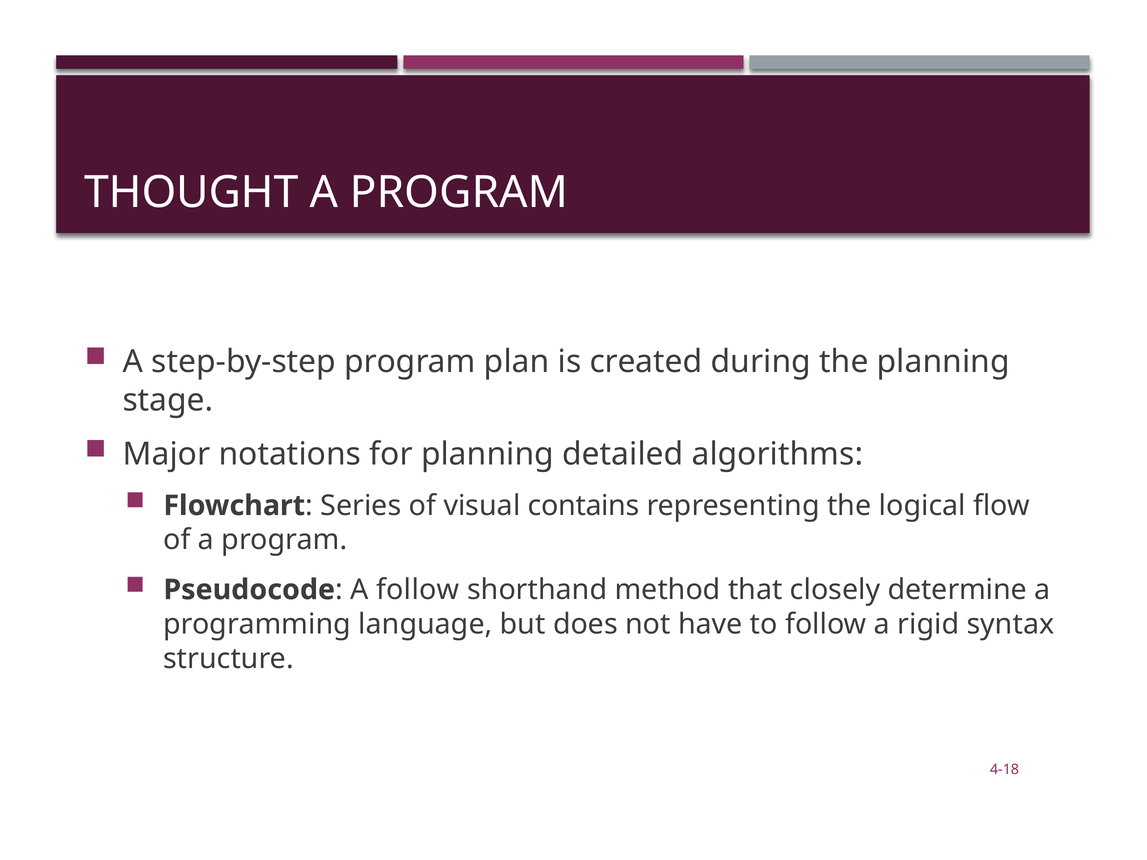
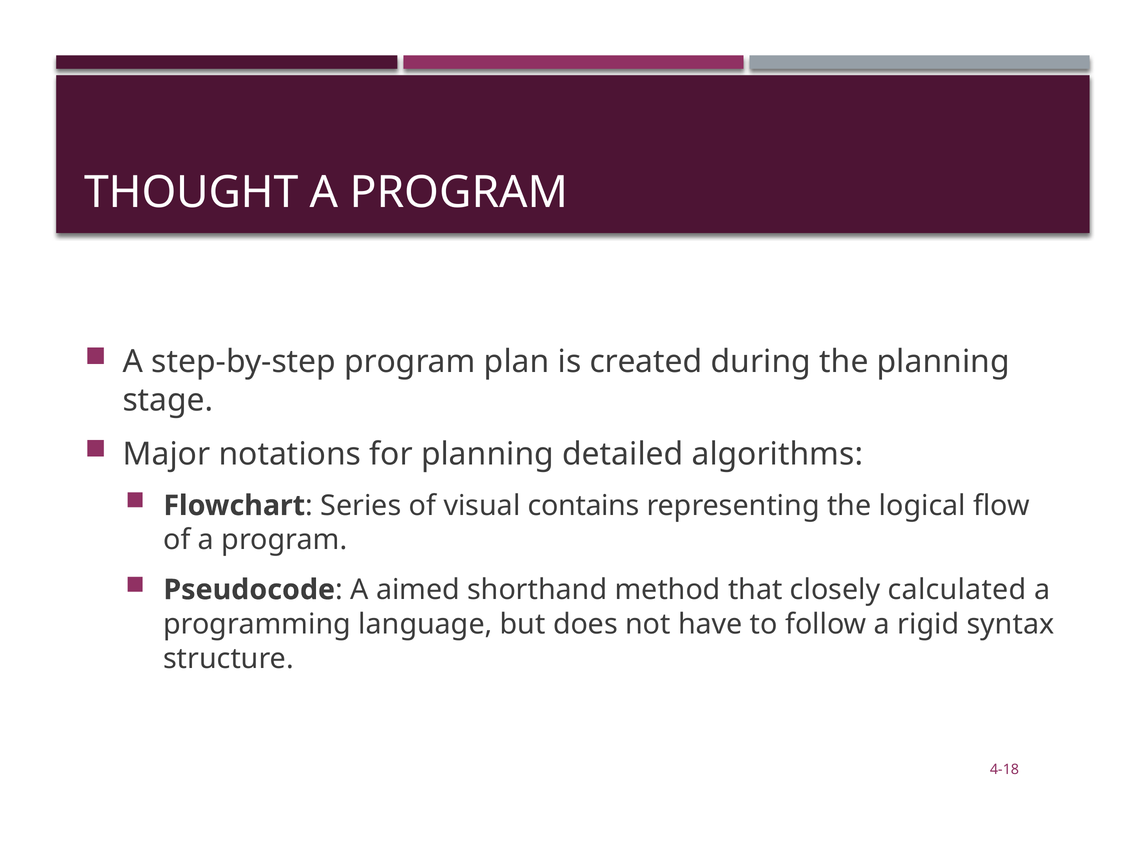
A follow: follow -> aimed
determine: determine -> calculated
